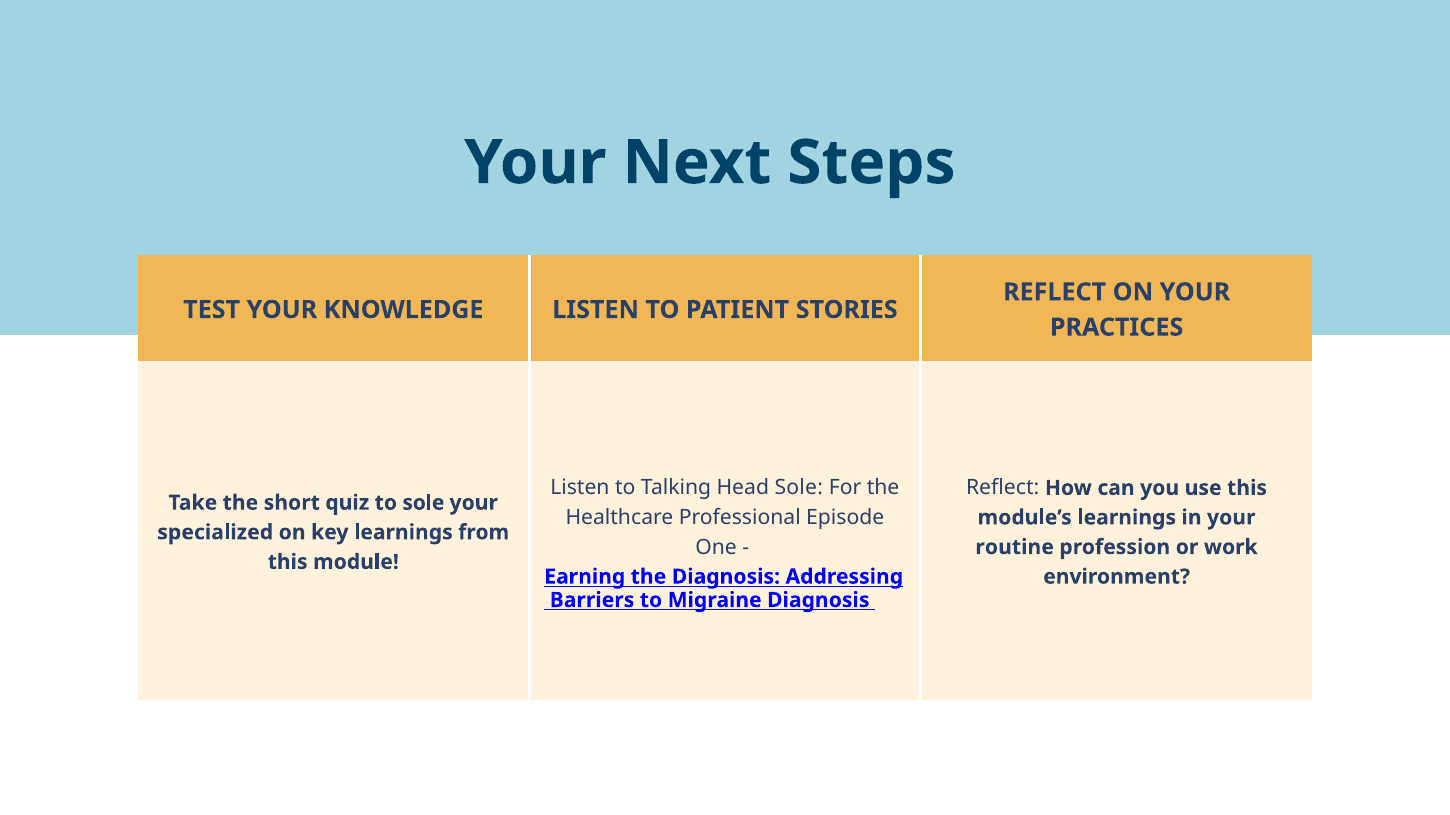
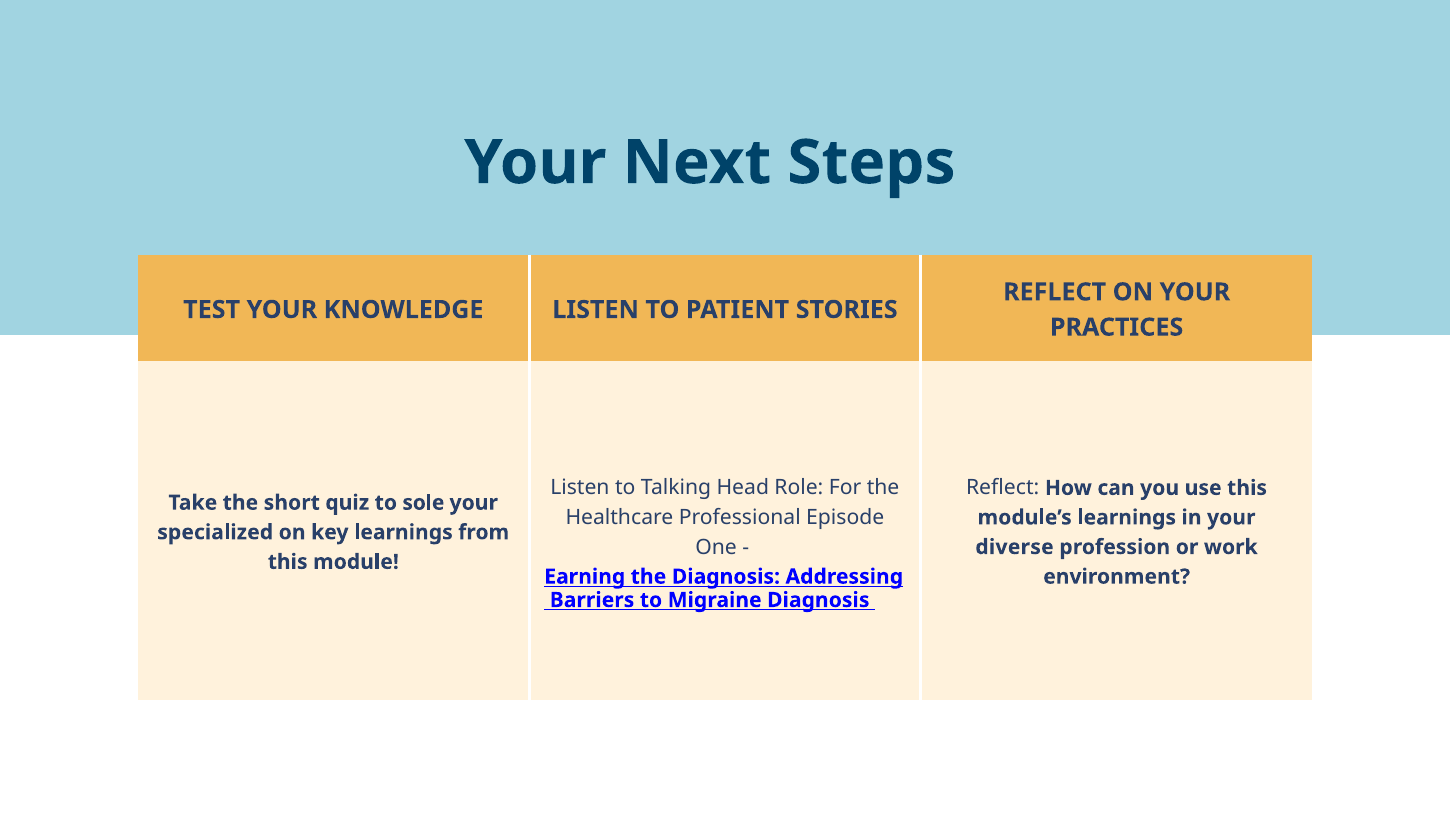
Head Sole: Sole -> Role
routine: routine -> diverse
